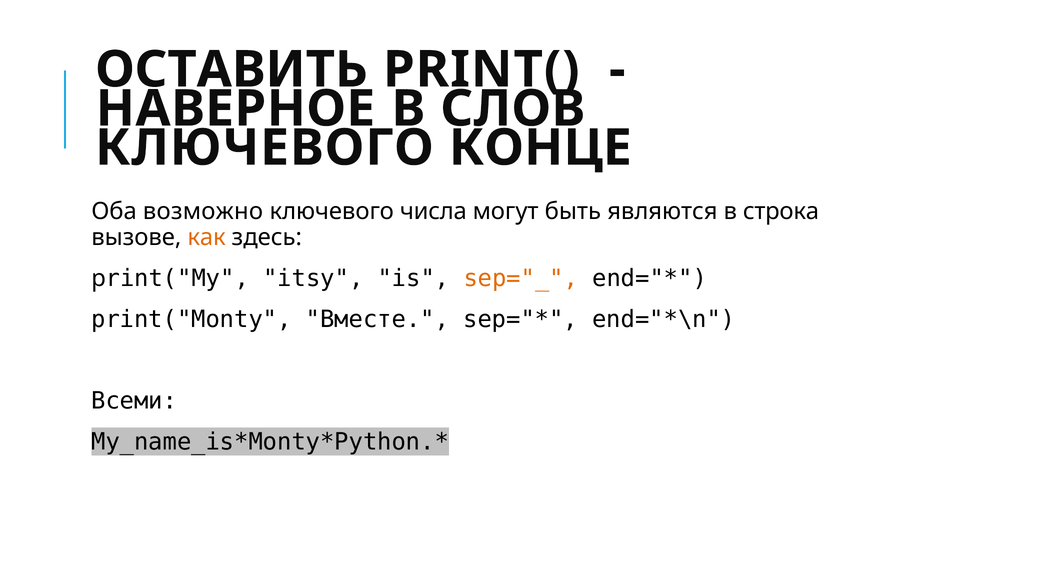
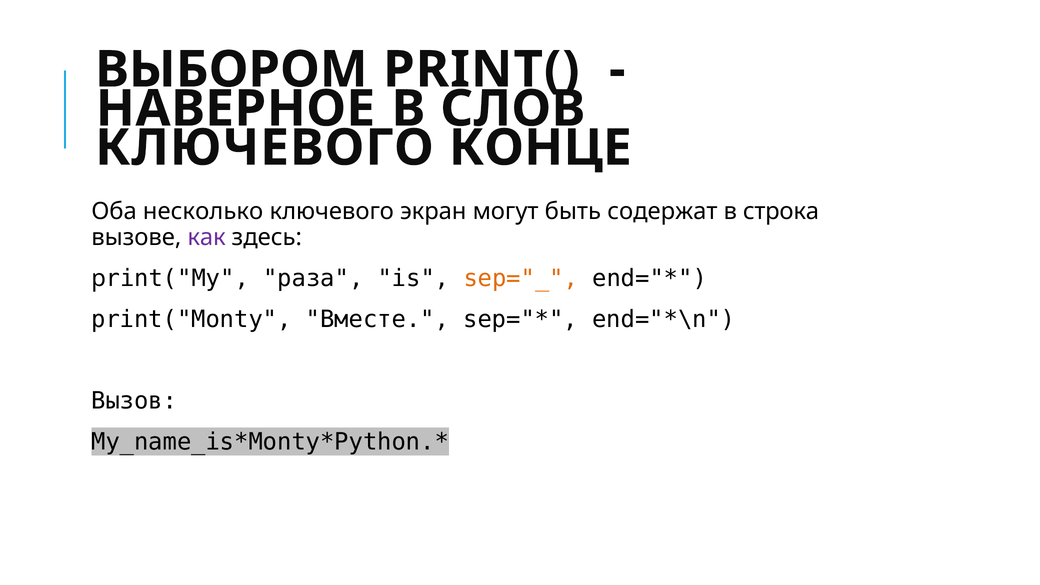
ОСТАВИТЬ: ОСТАВИТЬ -> ВЫБОРОМ
возможно: возможно -> несколько
числа: числа -> экран
являются: являются -> содержат
как colour: orange -> purple
itsy: itsy -> раза
Всеми: Всеми -> Вызов
